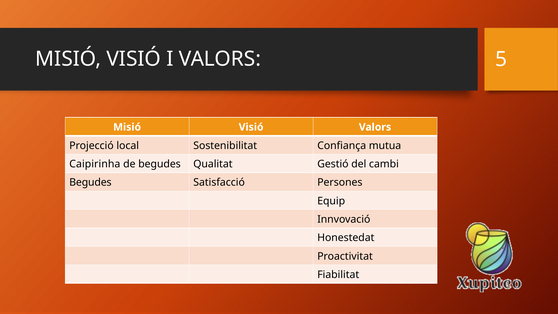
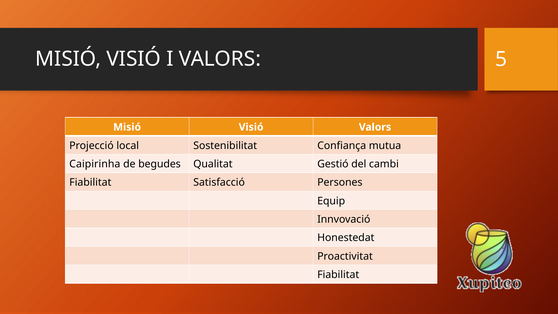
Begudes at (90, 182): Begudes -> Fiabilitat
